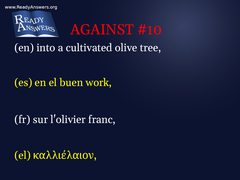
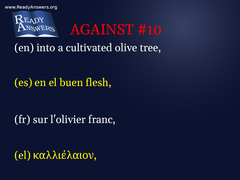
work: work -> flesh
